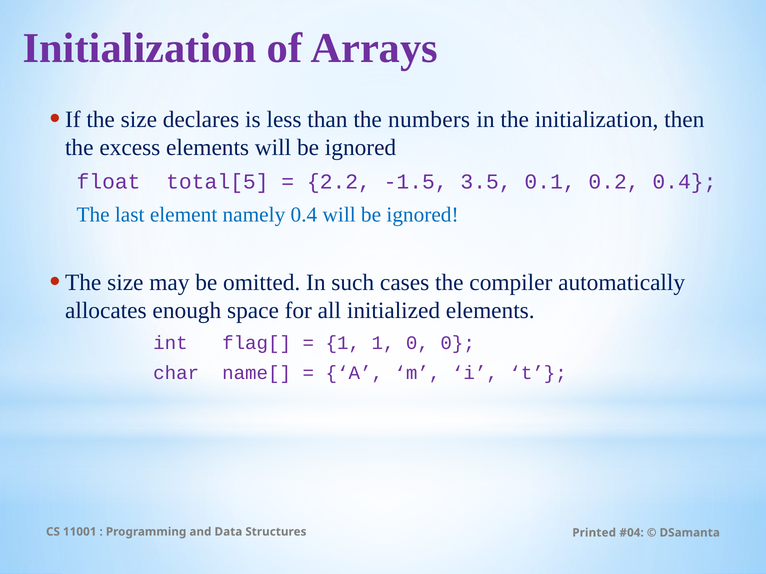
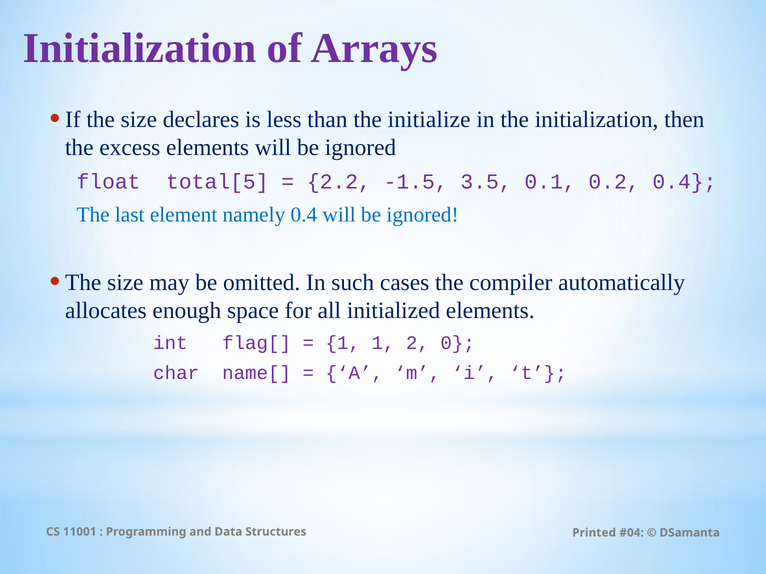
numbers: numbers -> initialize
1 0: 0 -> 2
